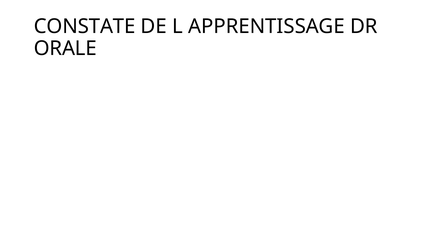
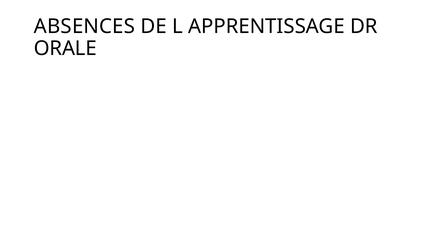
CONSTATE: CONSTATE -> ABSENCES
